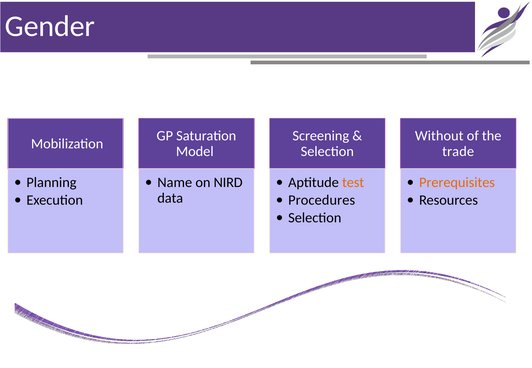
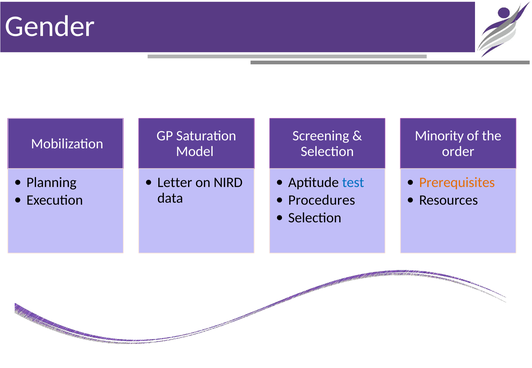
Without: Without -> Minority
trade: trade -> order
Name: Name -> Letter
test colour: orange -> blue
